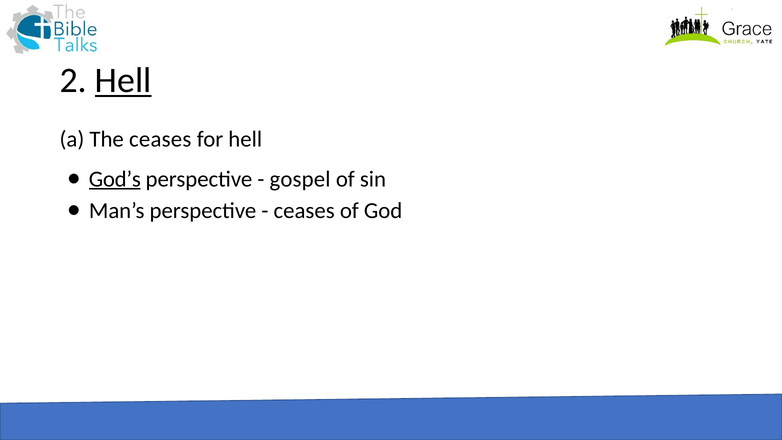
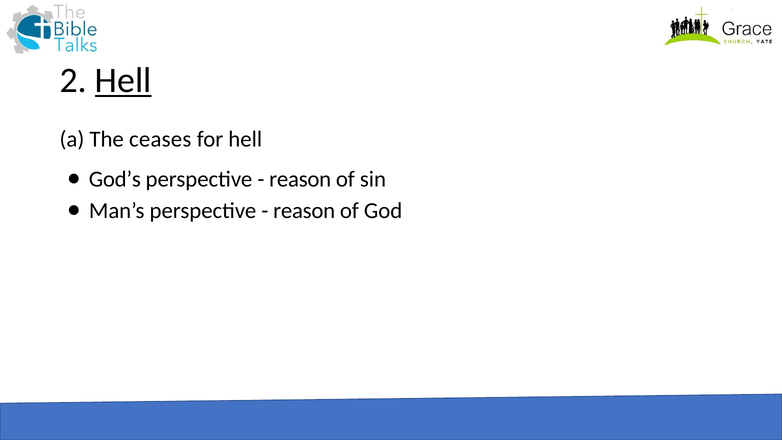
God’s underline: present -> none
gospel at (300, 179): gospel -> reason
ceases at (304, 210): ceases -> reason
